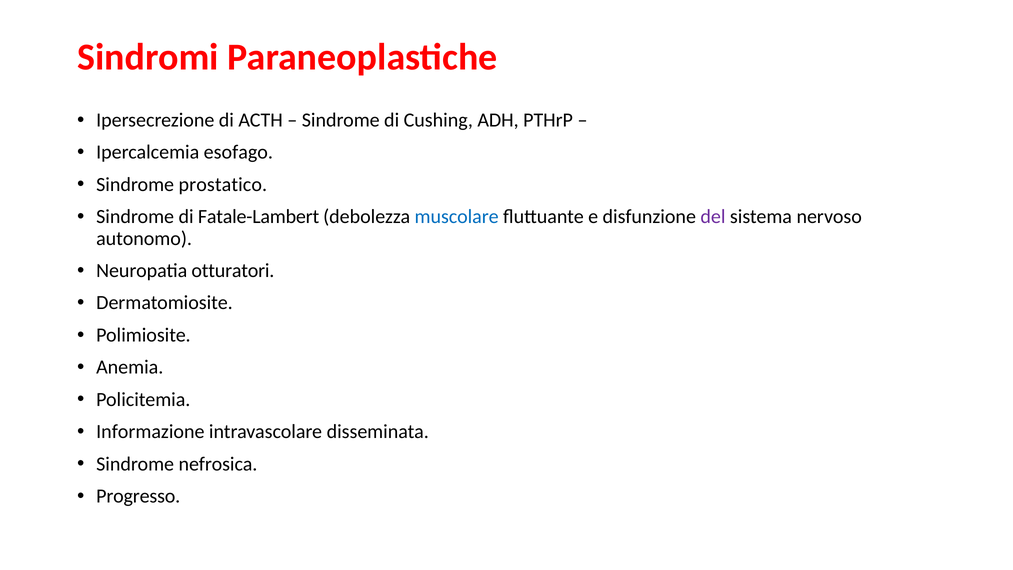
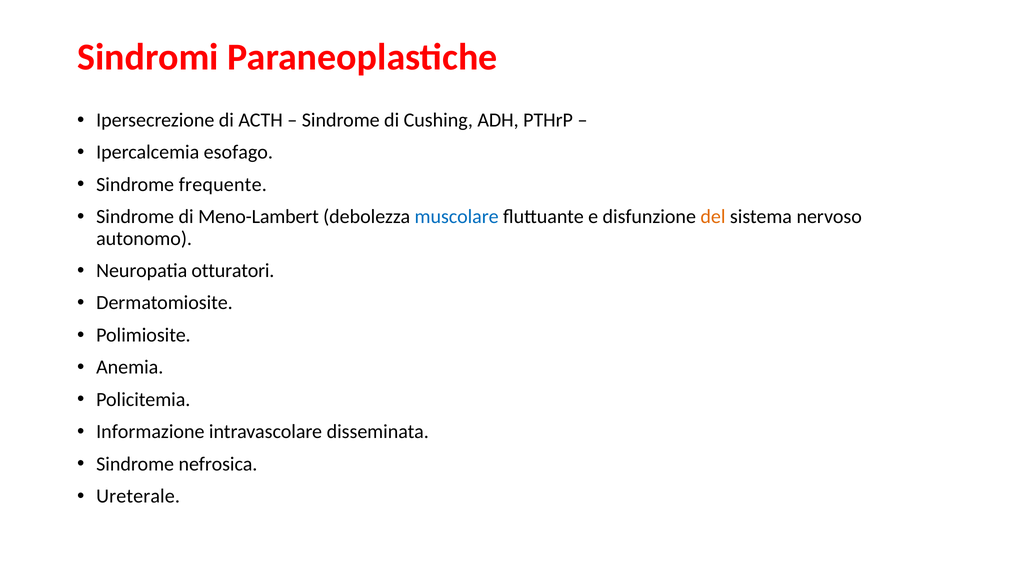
prostatico: prostatico -> frequente
Fatale-Lambert: Fatale-Lambert -> Meno-Lambert
del colour: purple -> orange
Progresso: Progresso -> Ureterale
